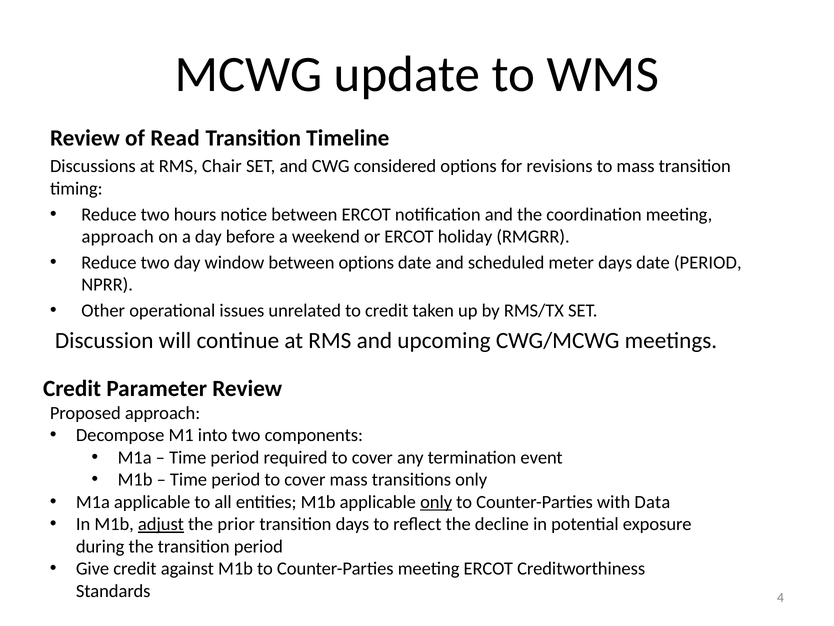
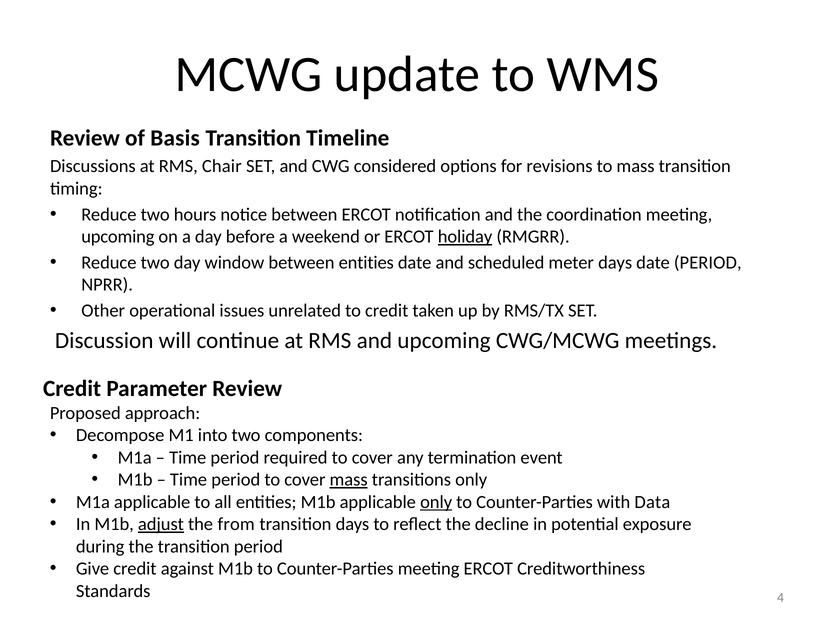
Read: Read -> Basis
approach at (118, 237): approach -> upcoming
holiday underline: none -> present
between options: options -> entities
mass at (349, 479) underline: none -> present
prior: prior -> from
